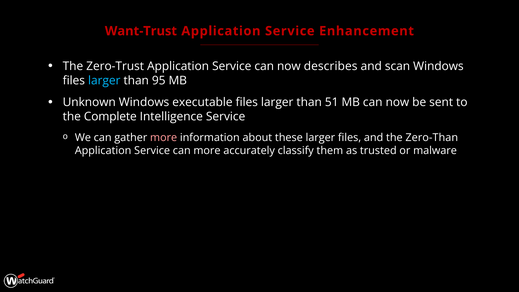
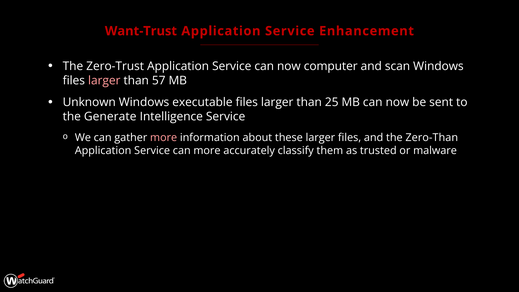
describes: describes -> computer
larger at (104, 80) colour: light blue -> pink
95: 95 -> 57
51: 51 -> 25
Complete: Complete -> Generate
